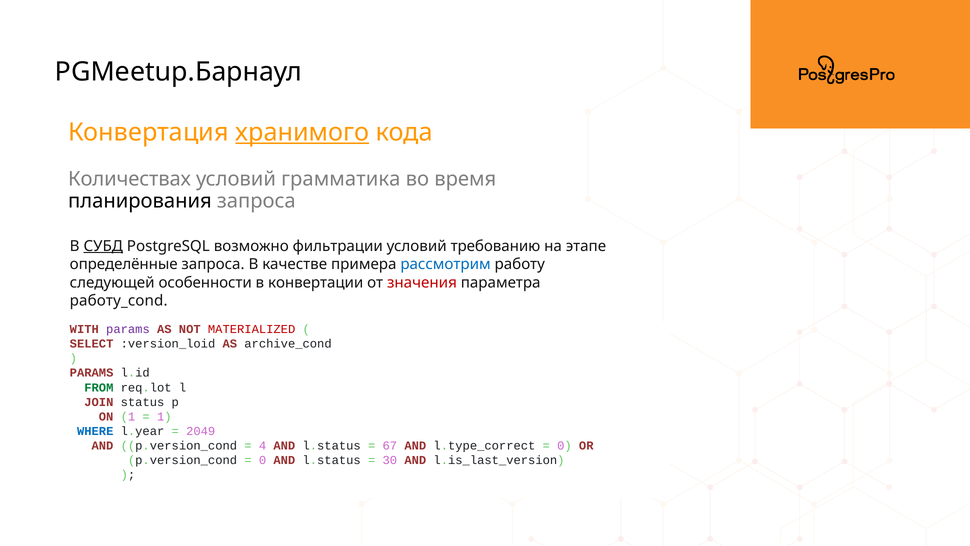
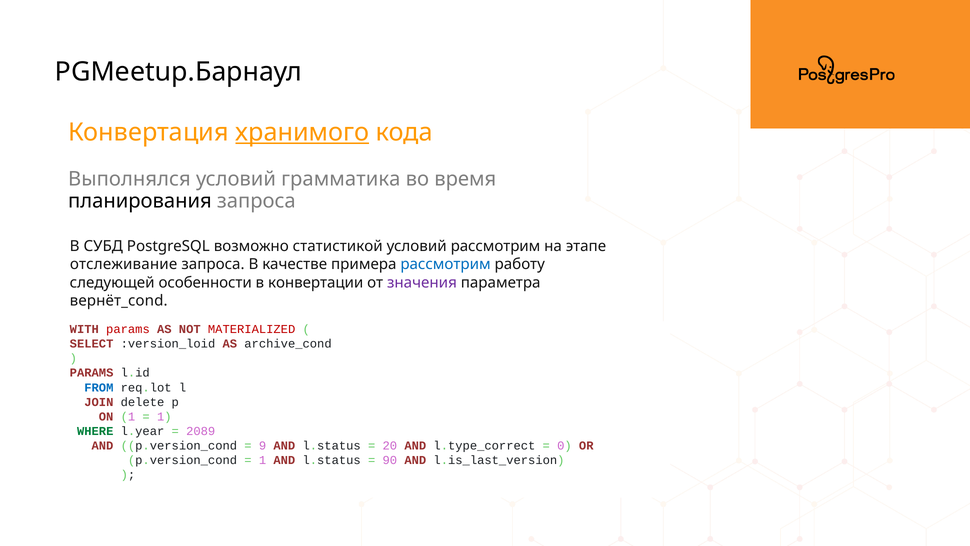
Количествах: Количествах -> Выполнялся
СУБД underline: present -> none
фильтрации: фильтрации -> статистикой
условий требованию: требованию -> рассмотрим
определённые: определённые -> отслеживание
значения colour: red -> purple
работу_cond: работу_cond -> вернёт_cond
params at (128, 329) colour: purple -> red
FROM colour: green -> blue
status: status -> delete
WHERE colour: blue -> green
2049: 2049 -> 2089
4: 4 -> 9
67: 67 -> 20
0 at (263, 460): 0 -> 1
30: 30 -> 90
